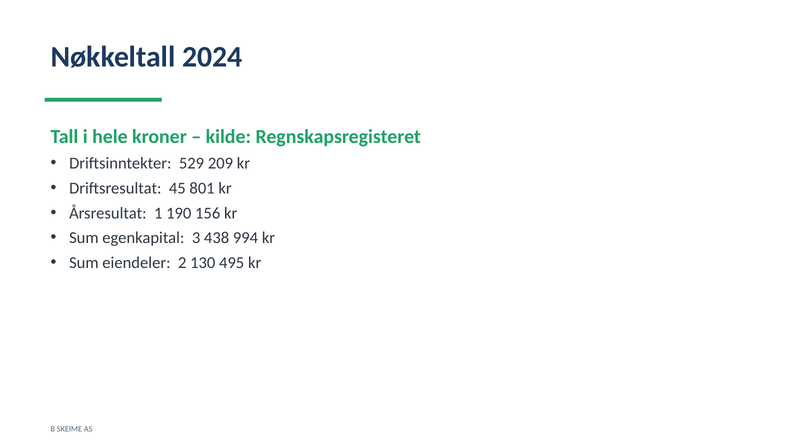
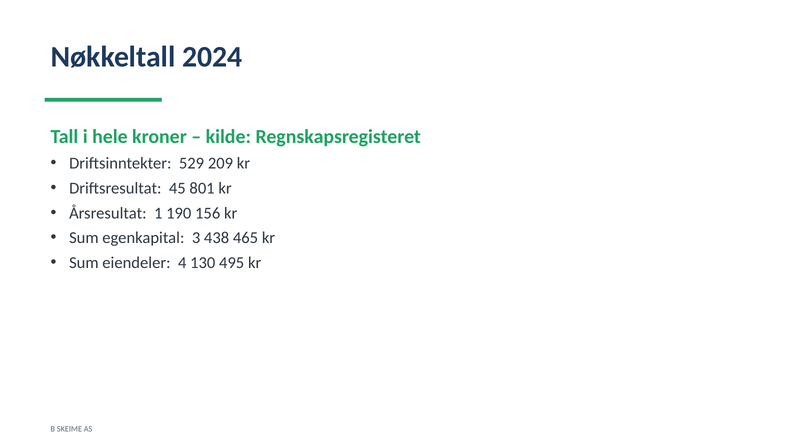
994: 994 -> 465
2: 2 -> 4
